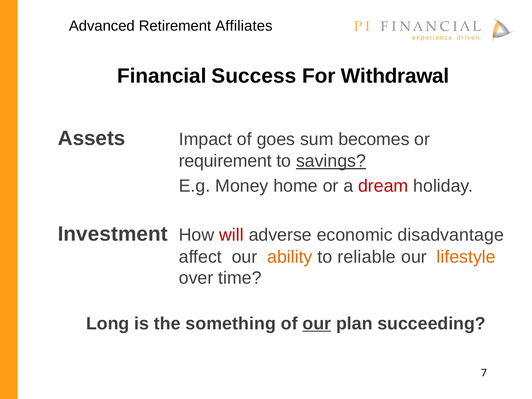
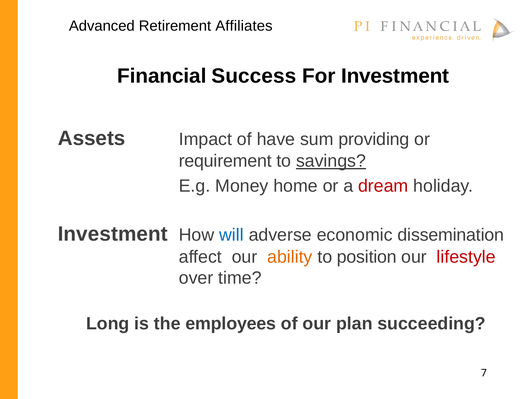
For Withdrawal: Withdrawal -> Investment
goes: goes -> have
becomes: becomes -> providing
will colour: red -> blue
disadvantage: disadvantage -> dissemination
reliable: reliable -> position
lifestyle colour: orange -> red
something: something -> employees
our at (317, 324) underline: present -> none
